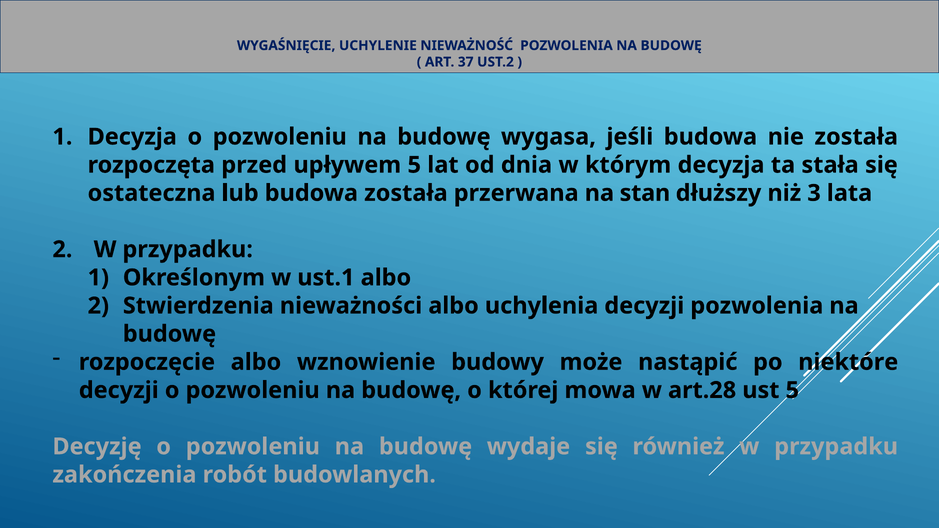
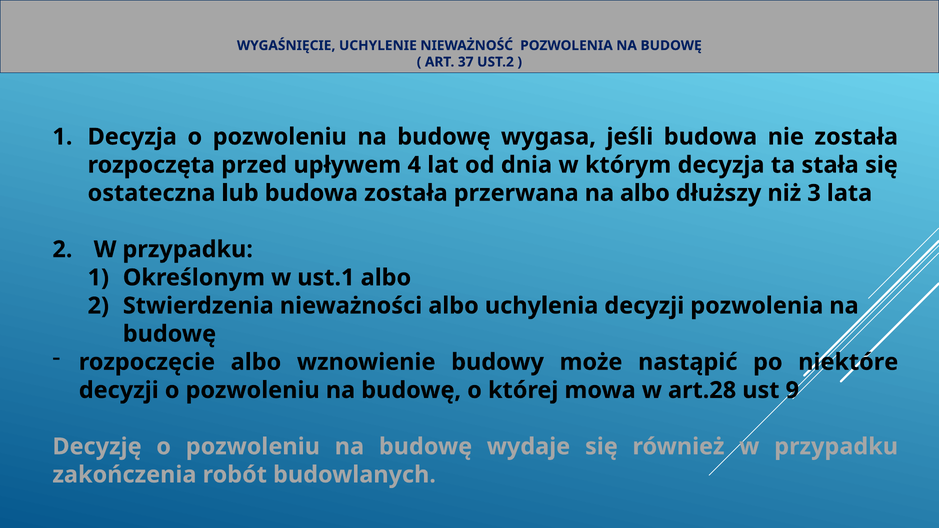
upływem 5: 5 -> 4
na stan: stan -> albo
ust 5: 5 -> 9
